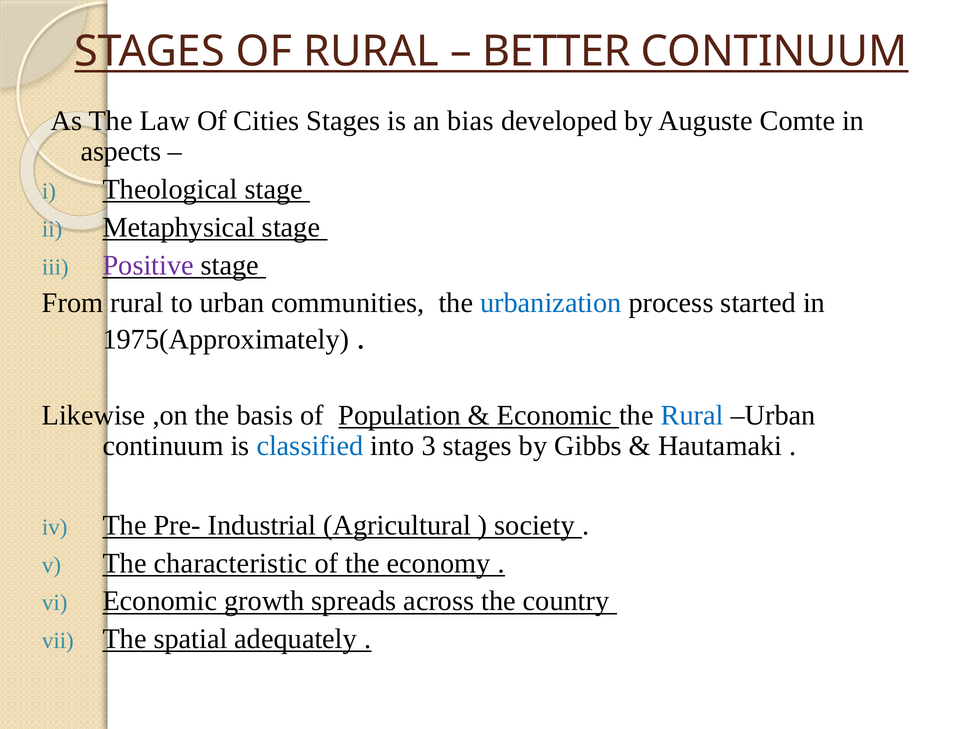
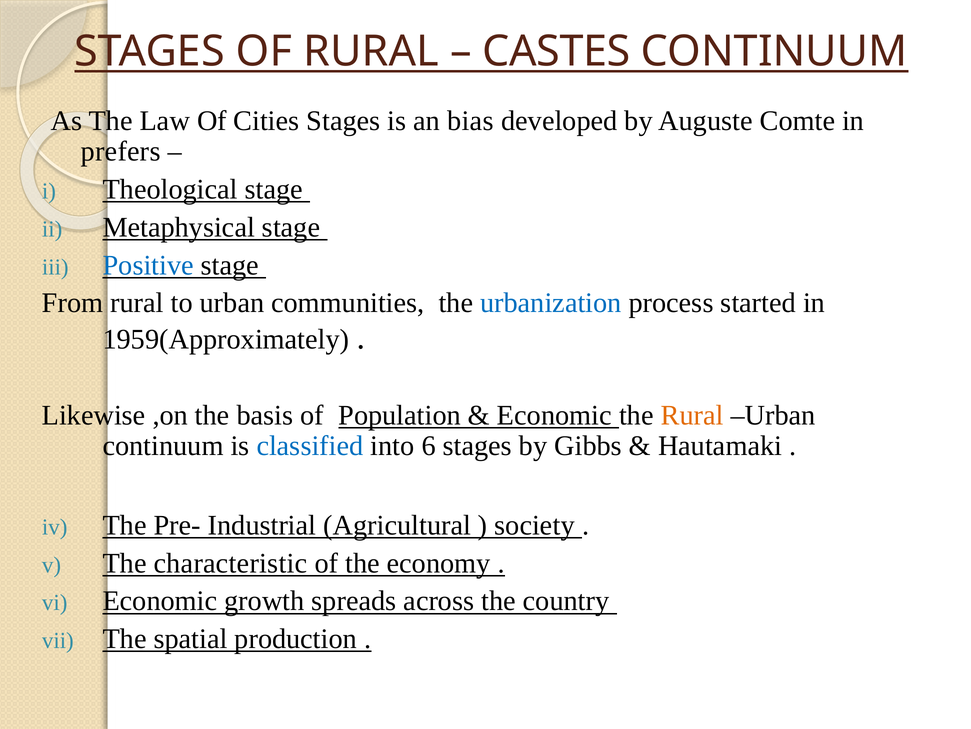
BETTER: BETTER -> CASTES
aspects: aspects -> prefers
Positive colour: purple -> blue
1975(Approximately: 1975(Approximately -> 1959(Approximately
Rural at (692, 415) colour: blue -> orange
3: 3 -> 6
adequately: adequately -> production
